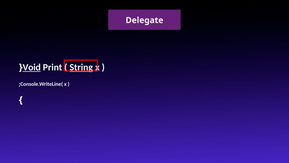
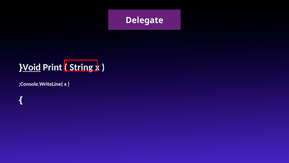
String underline: present -> none
